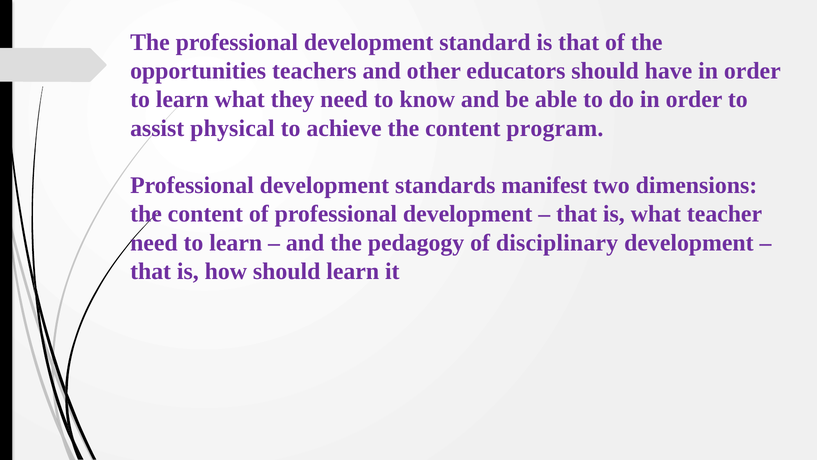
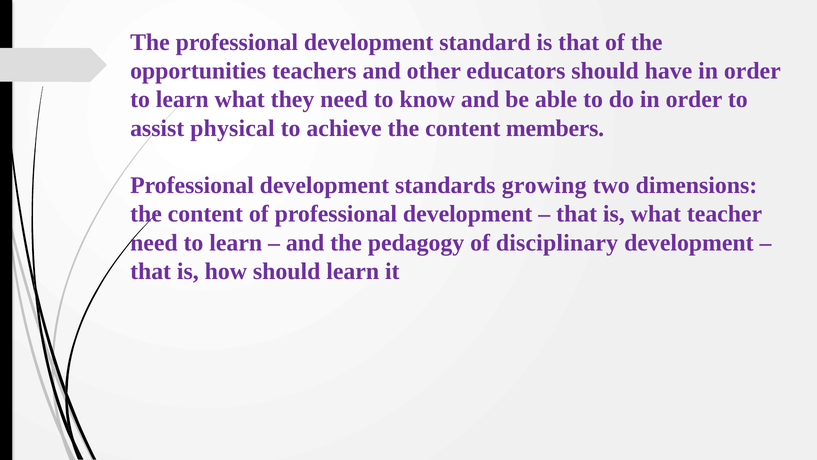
program: program -> members
manifest: manifest -> growing
